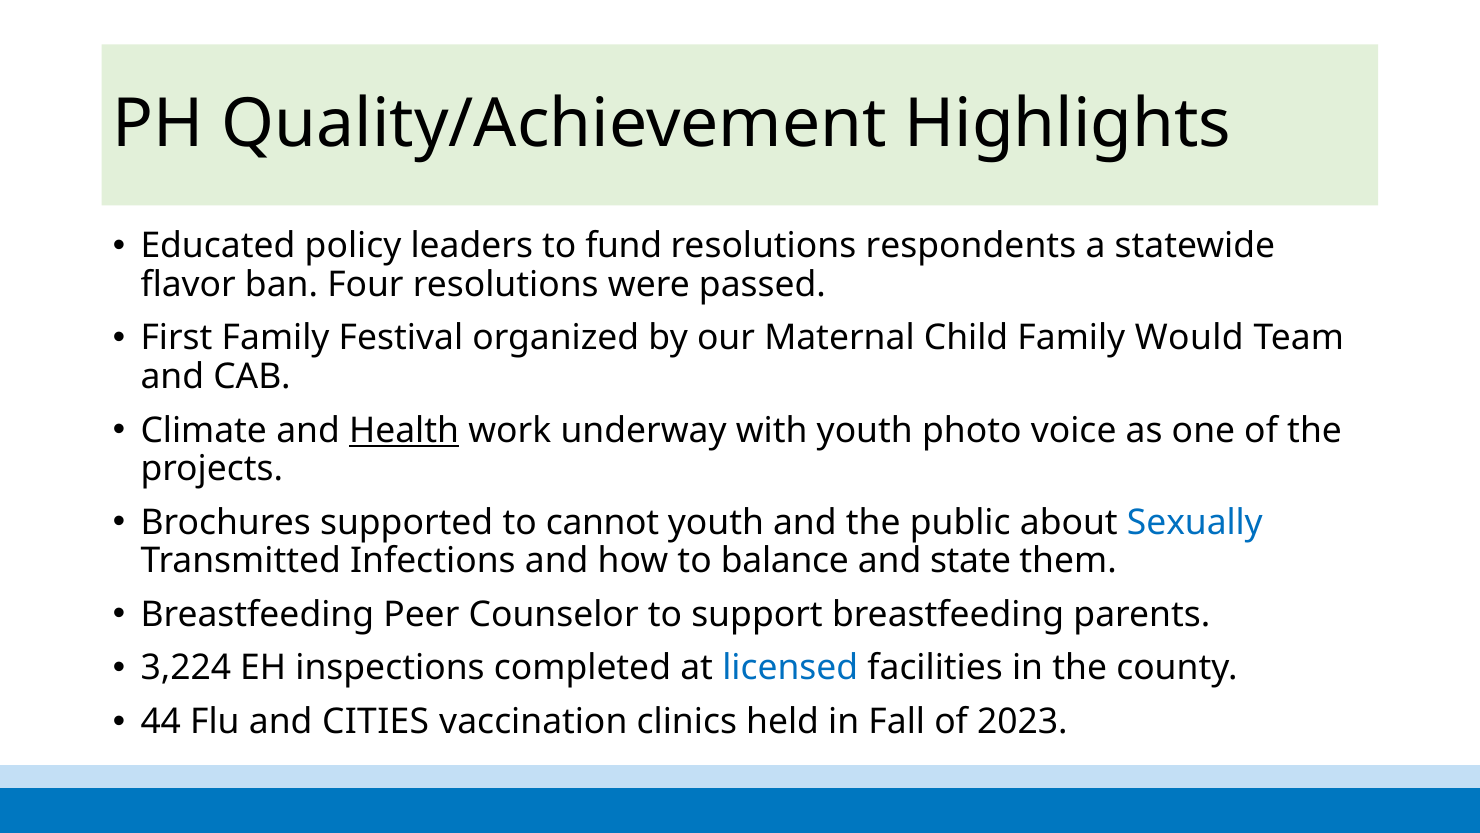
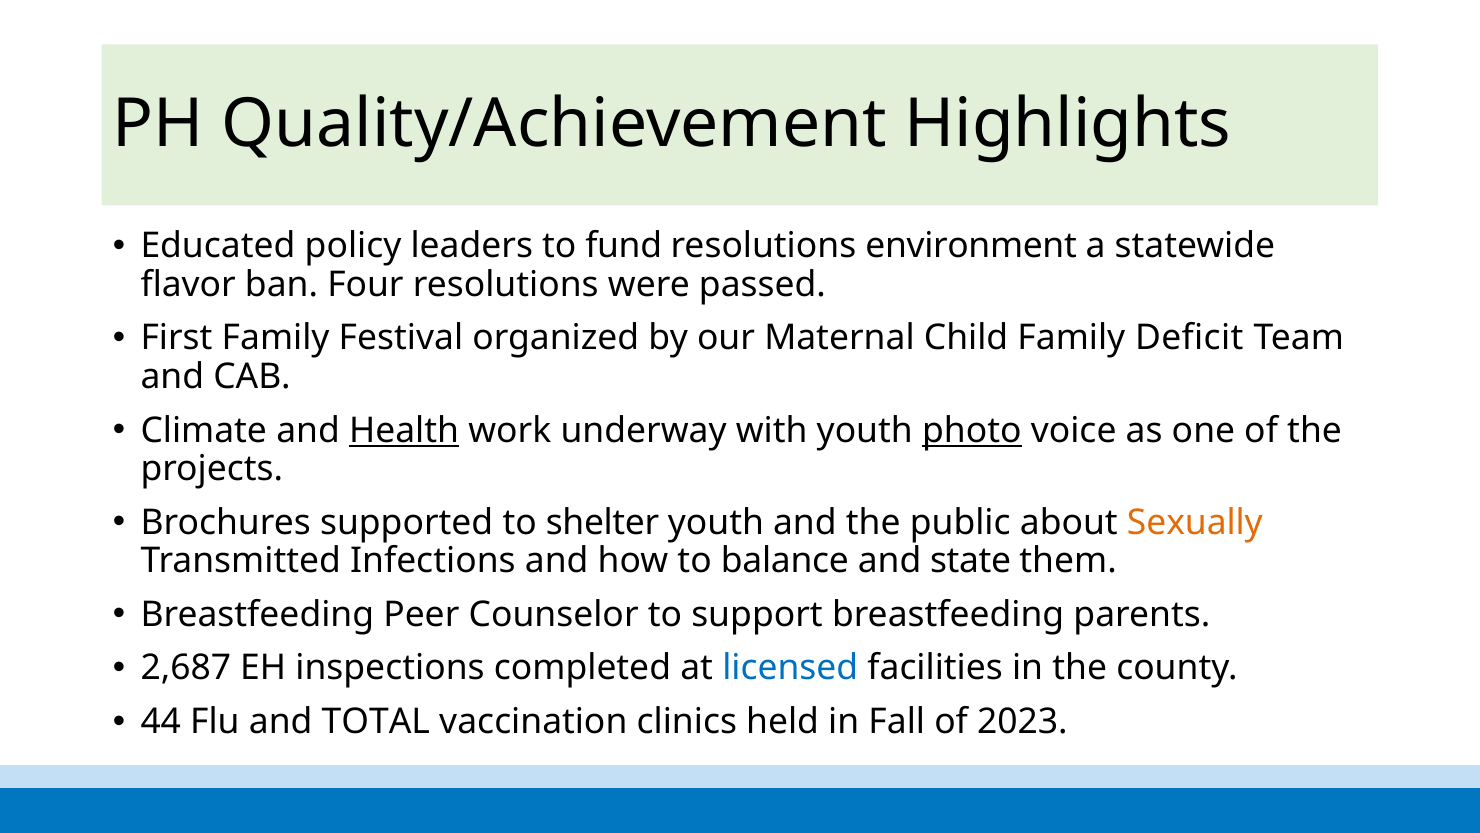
respondents: respondents -> environment
Would: Would -> Deficit
photo underline: none -> present
cannot: cannot -> shelter
Sexually colour: blue -> orange
3,224: 3,224 -> 2,687
CITIES: CITIES -> TOTAL
